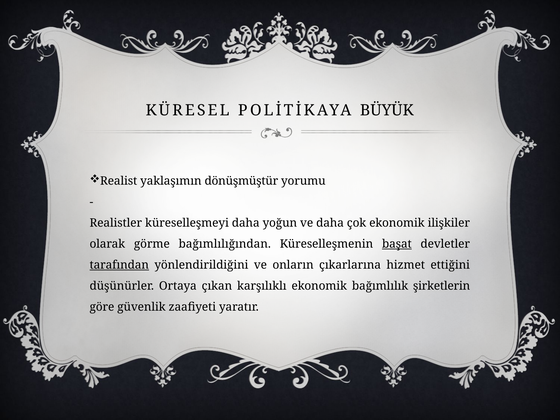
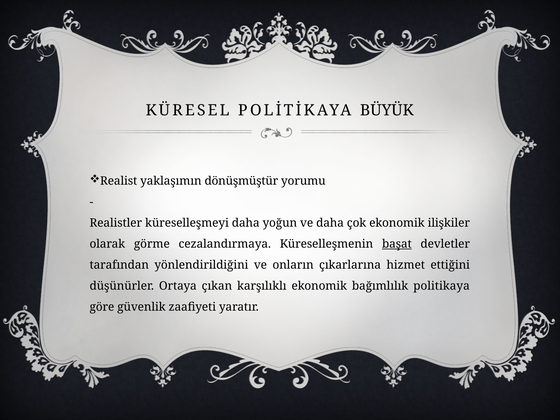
bağımlılığından: bağımlılığından -> cezalandırmaya
tarafından underline: present -> none
şirketlerin: şirketlerin -> politikaya
